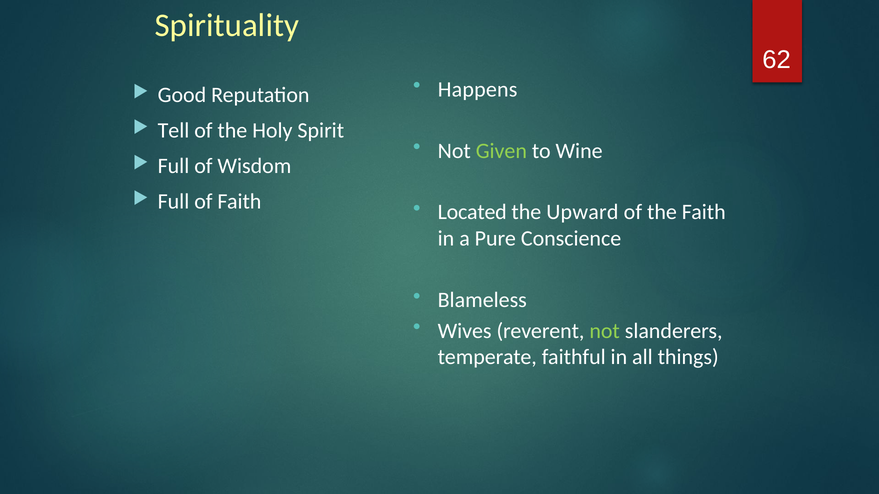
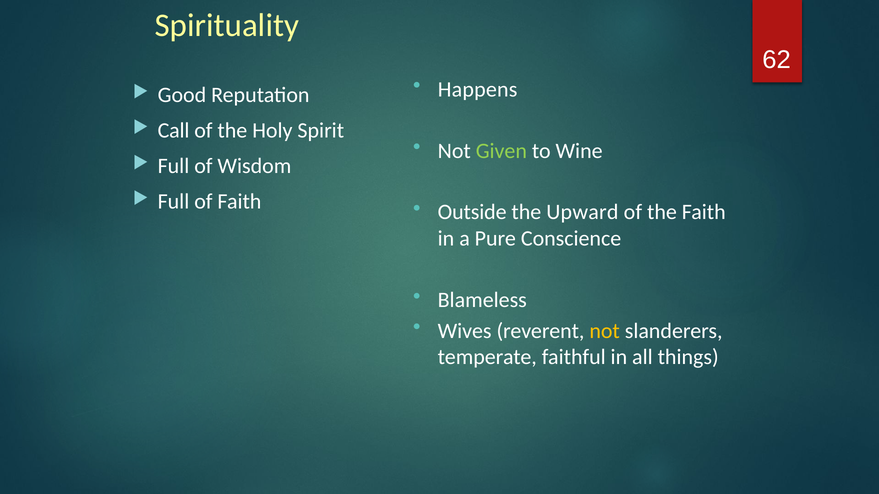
Tell: Tell -> Call
Located: Located -> Outside
not at (605, 331) colour: light green -> yellow
